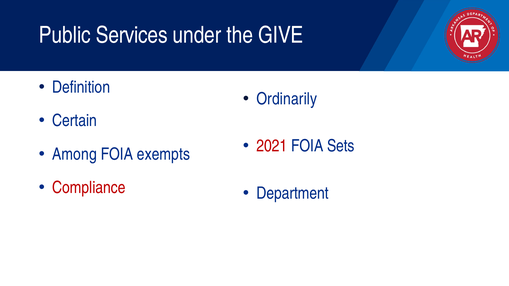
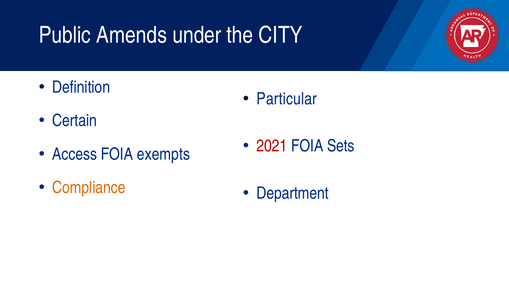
Services: Services -> Amends
GIVE: GIVE -> CITY
Ordinarily: Ordinarily -> Particular
Among: Among -> Access
Compliance colour: red -> orange
